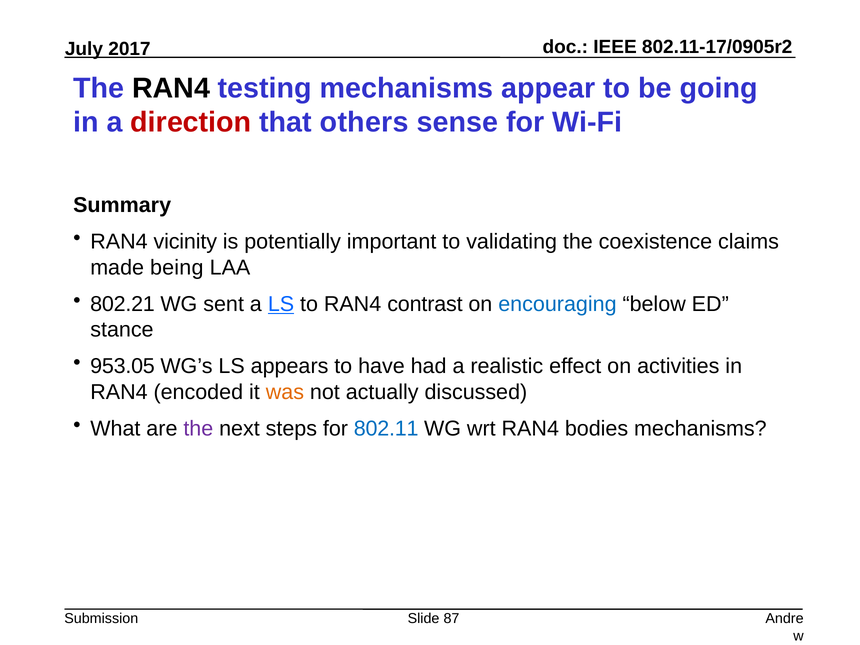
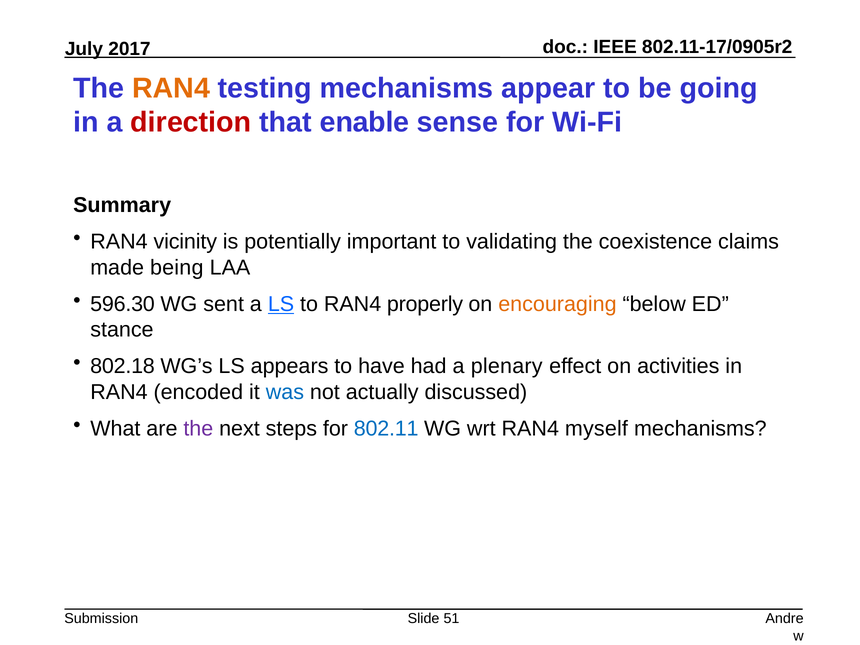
RAN4 at (171, 88) colour: black -> orange
others: others -> enable
802.21: 802.21 -> 596.30
contrast: contrast -> properly
encouraging colour: blue -> orange
953.05: 953.05 -> 802.18
realistic: realistic -> plenary
was colour: orange -> blue
bodies: bodies -> myself
87: 87 -> 51
